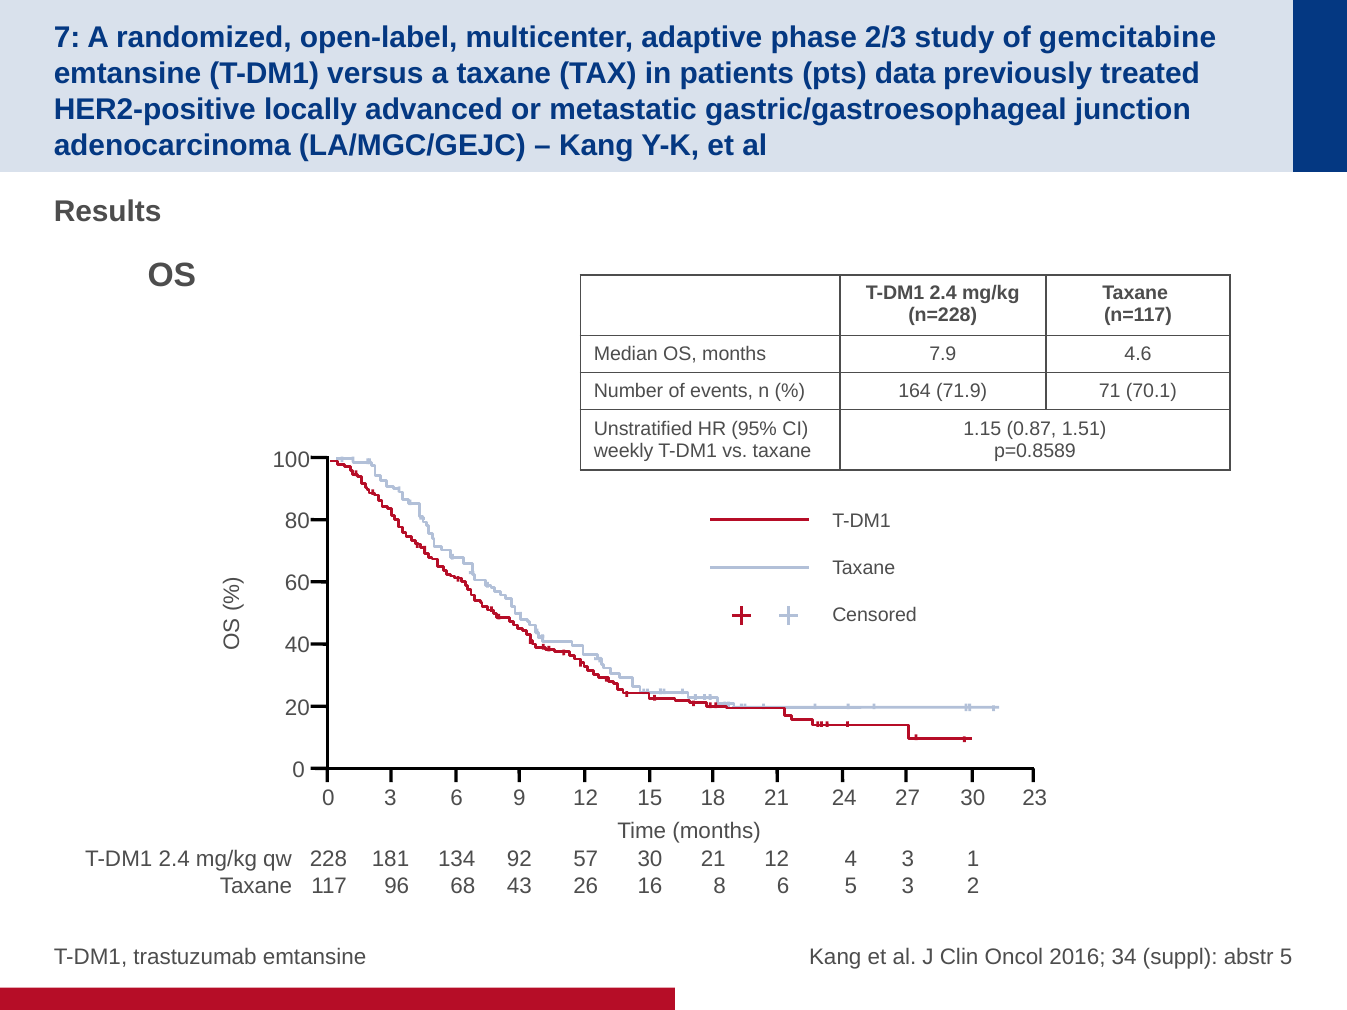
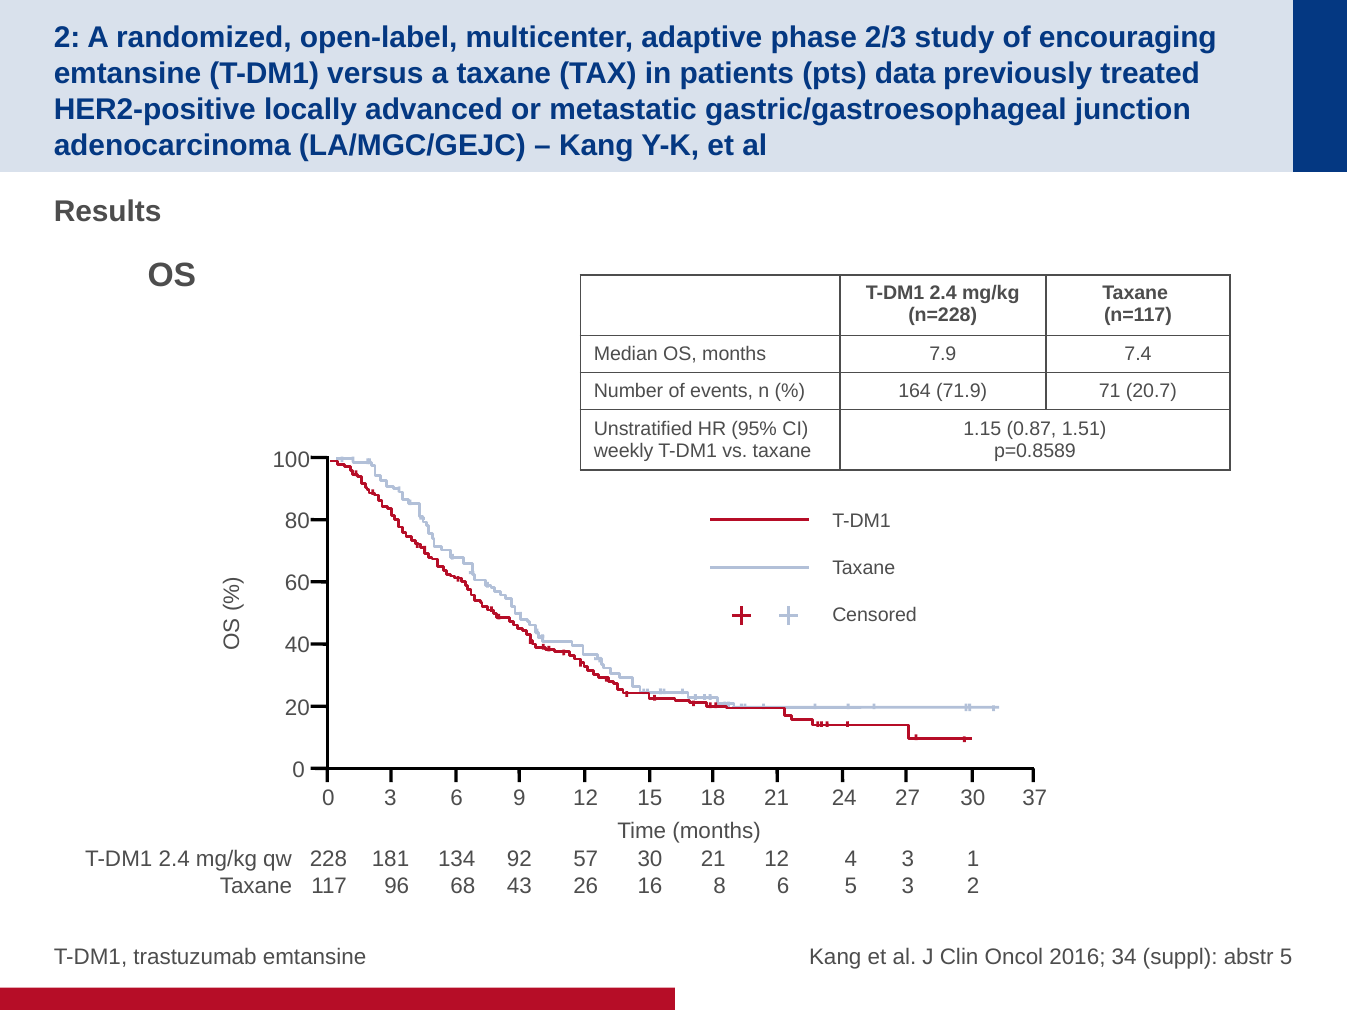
7 at (67, 38): 7 -> 2
gemcitabine: gemcitabine -> encouraging
4.6: 4.6 -> 7.4
70.1: 70.1 -> 20.7
23: 23 -> 37
